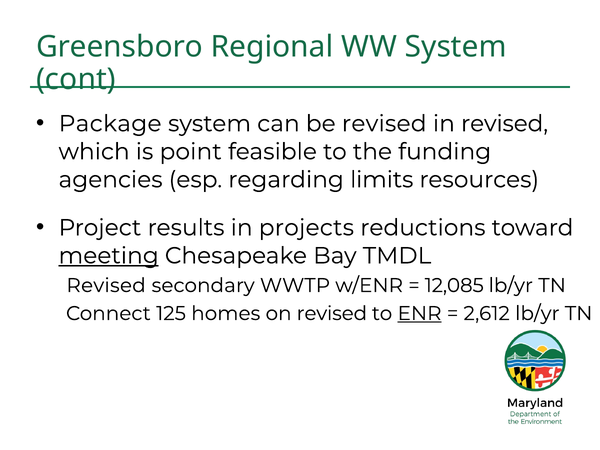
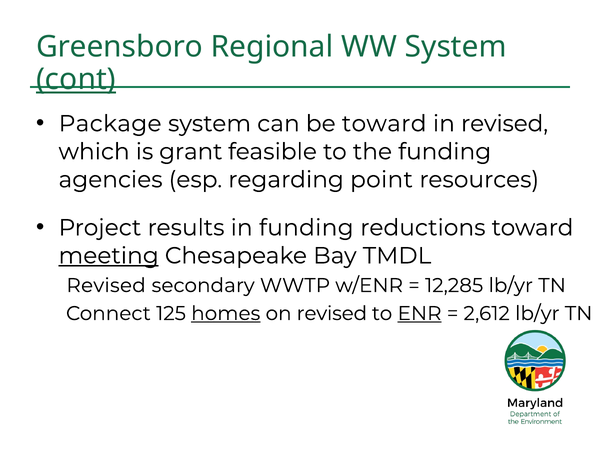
cont underline: none -> present
be revised: revised -> toward
point: point -> grant
limits: limits -> point
in projects: projects -> funding
12,085: 12,085 -> 12,285
homes underline: none -> present
